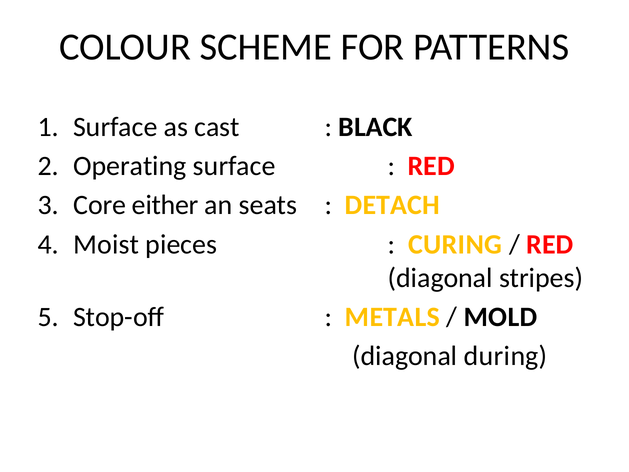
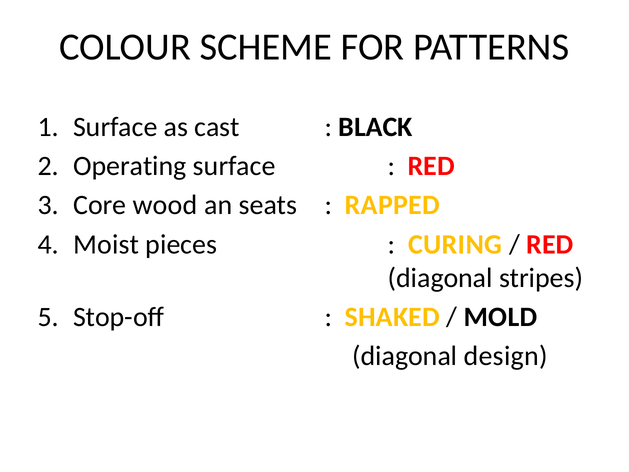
either: either -> wood
DETACH: DETACH -> RAPPED
METALS: METALS -> SHAKED
during: during -> design
